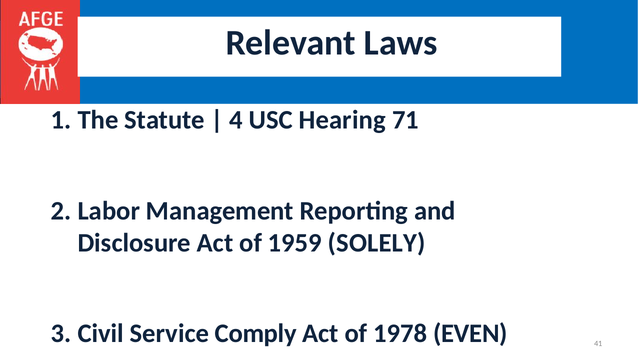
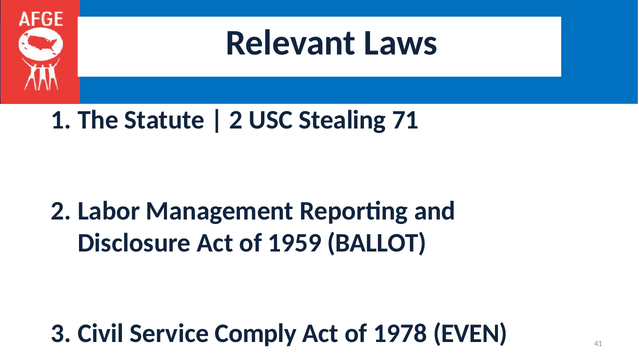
4: 4 -> 2
Hearing: Hearing -> Stealing
SOLELY: SOLELY -> BALLOT
